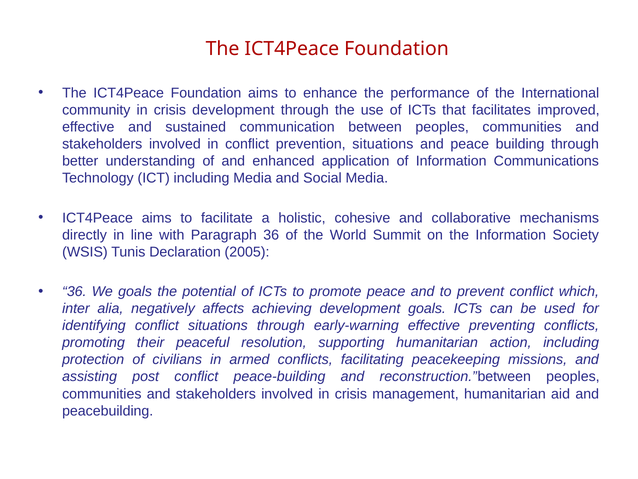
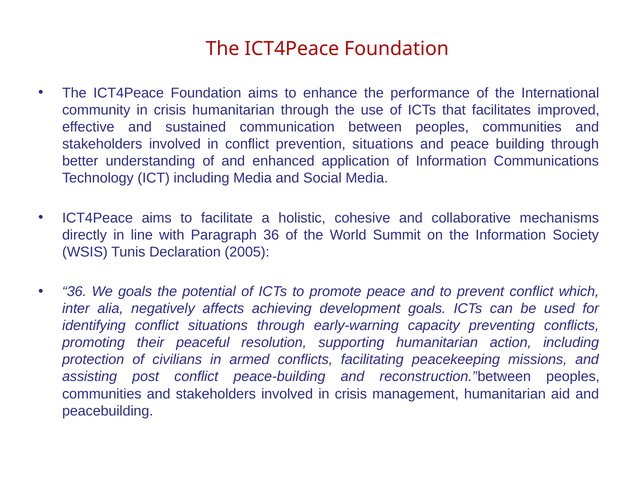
crisis development: development -> humanitarian
early-warning effective: effective -> capacity
